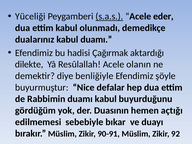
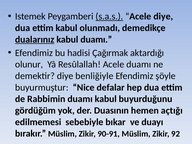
Yüceliği: Yüceliği -> Istemek
Acele eder: eder -> diye
dualarınız underline: none -> present
dilekte: dilekte -> olunur
Acele olanın: olanın -> duamı
